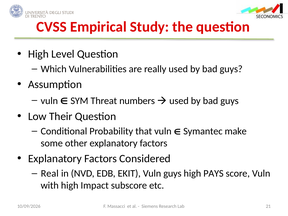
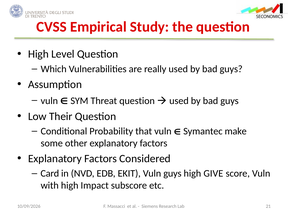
Threat numbers: numbers -> question
Real: Real -> Card
PAYS: PAYS -> GIVE
